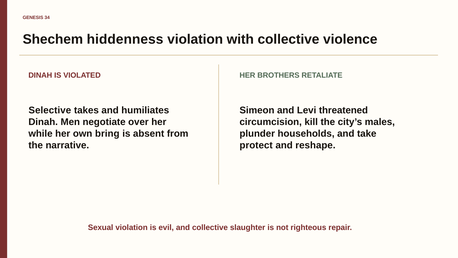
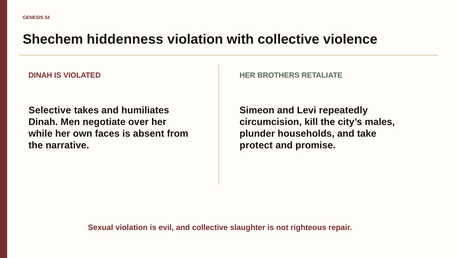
threatened: threatened -> repeatedly
bring: bring -> faces
reshape: reshape -> promise
